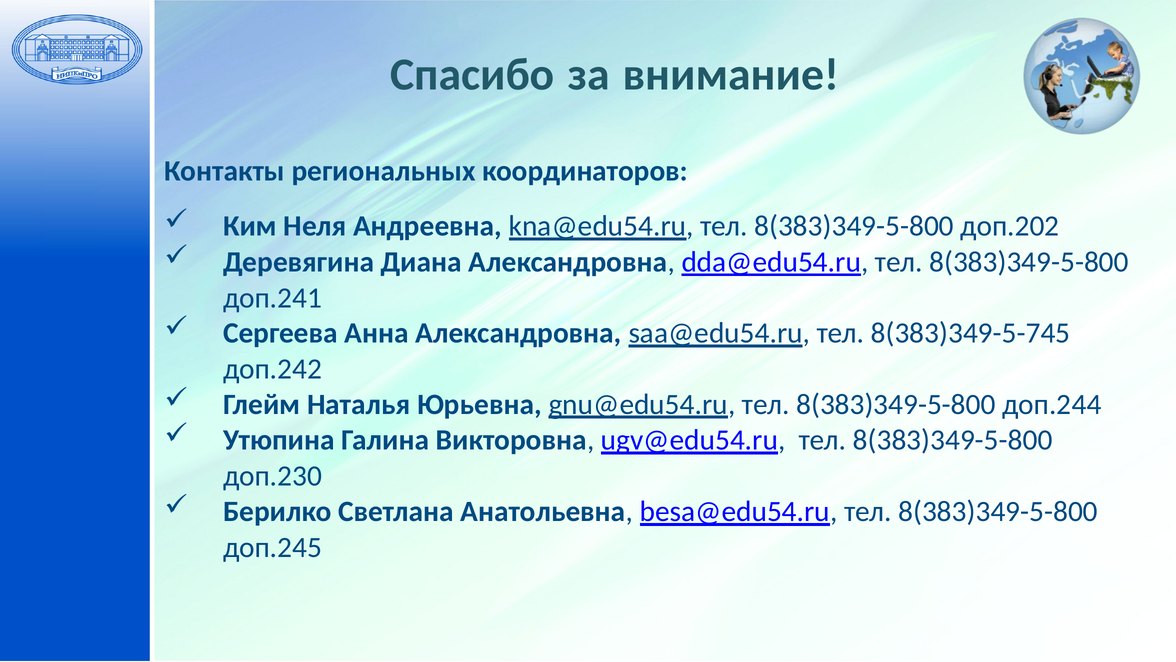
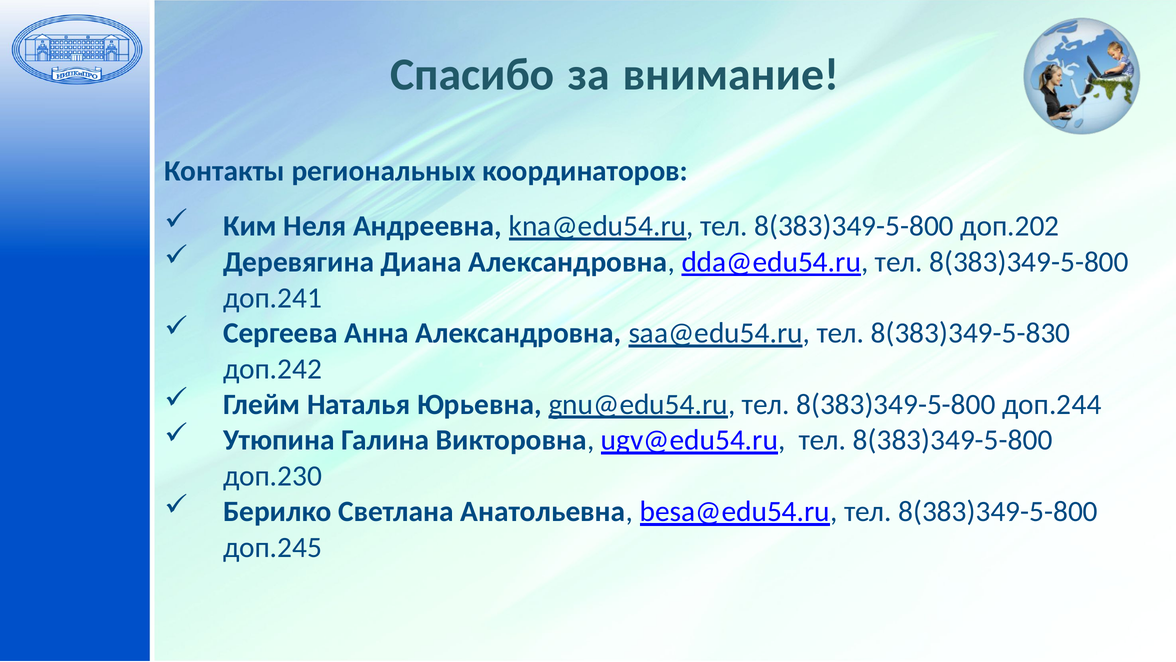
8(383)349-5-745: 8(383)349-5-745 -> 8(383)349-5-830
